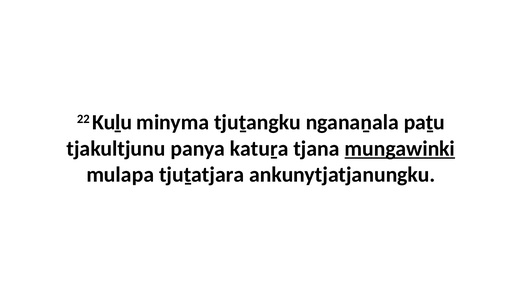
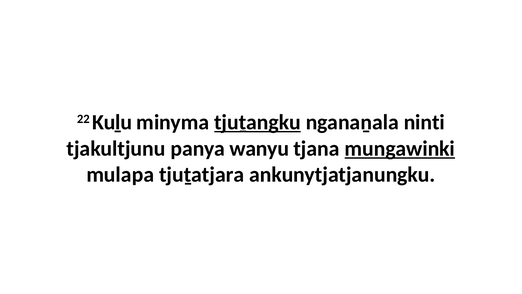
tjuṯangku underline: none -> present
paṯu: paṯu -> ninti
katuṟa: katuṟa -> wanyu
